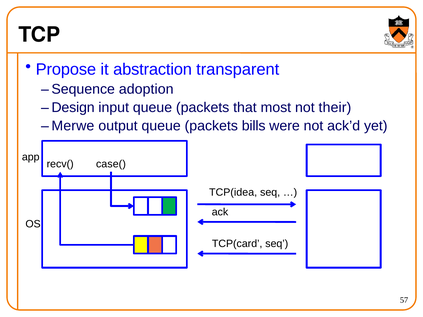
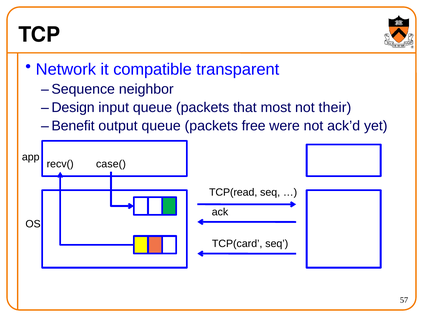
Propose: Propose -> Network
abstraction: abstraction -> compatible
adoption: adoption -> neighbor
Merwe: Merwe -> Benefit
bills: bills -> free
TCP(idea: TCP(idea -> TCP(read
